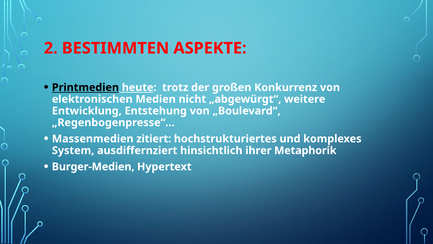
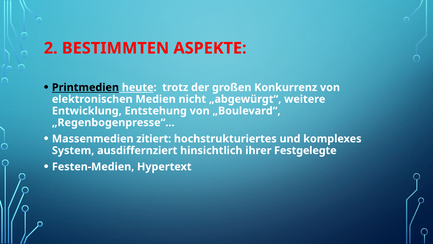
Metaphorik: Metaphorik -> Festgelegte
Burger-Medien: Burger-Medien -> Festen-Medien
